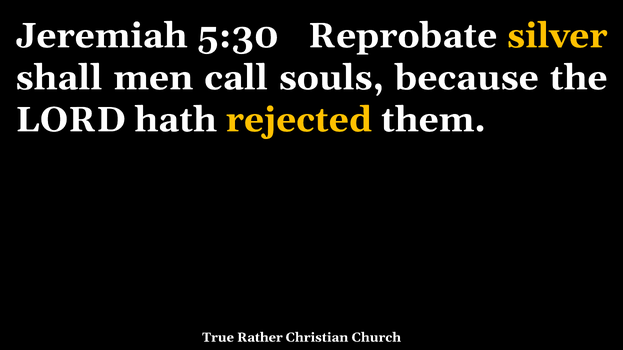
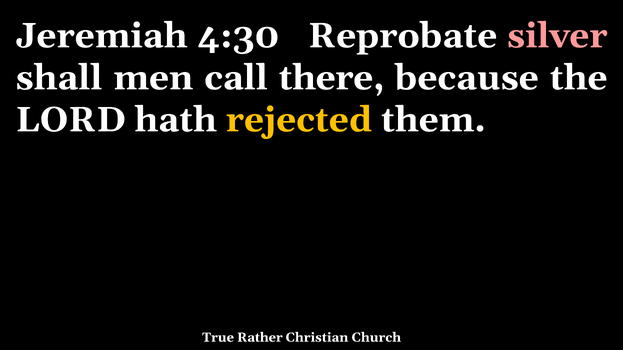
5:30: 5:30 -> 4:30
silver colour: yellow -> pink
souls: souls -> there
